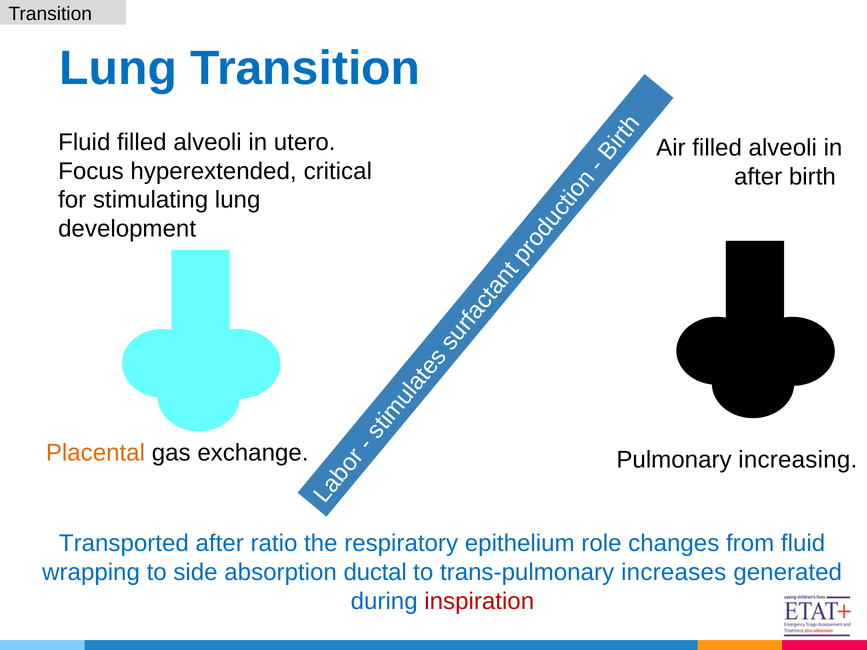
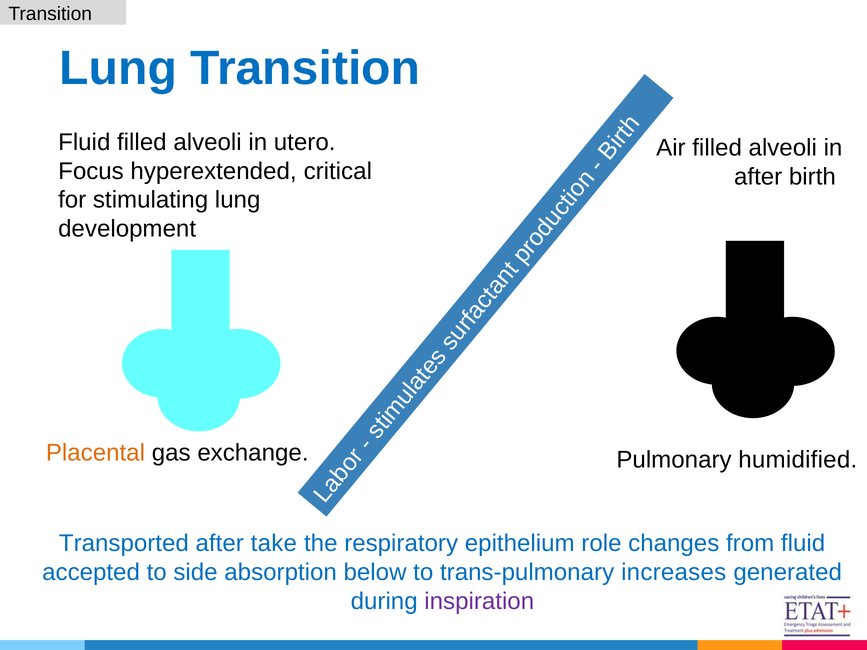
increasing: increasing -> humidified
ratio: ratio -> take
wrapping: wrapping -> accepted
ductal: ductal -> below
inspiration colour: red -> purple
